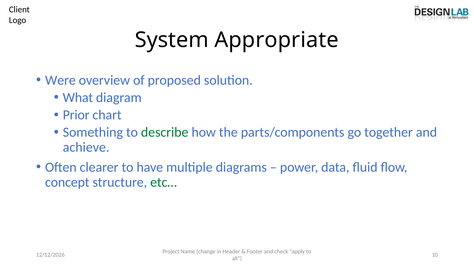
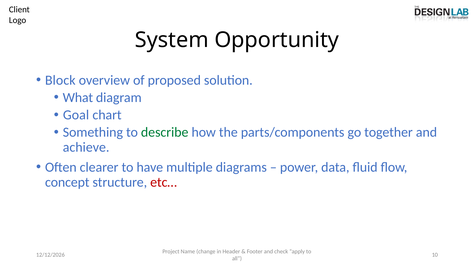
Appropriate: Appropriate -> Opportunity
Were: Were -> Block
Prior: Prior -> Goal
etc… colour: green -> red
